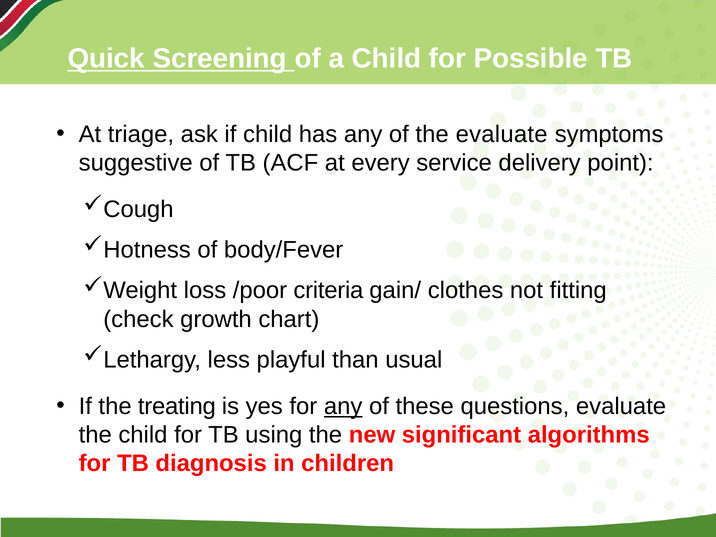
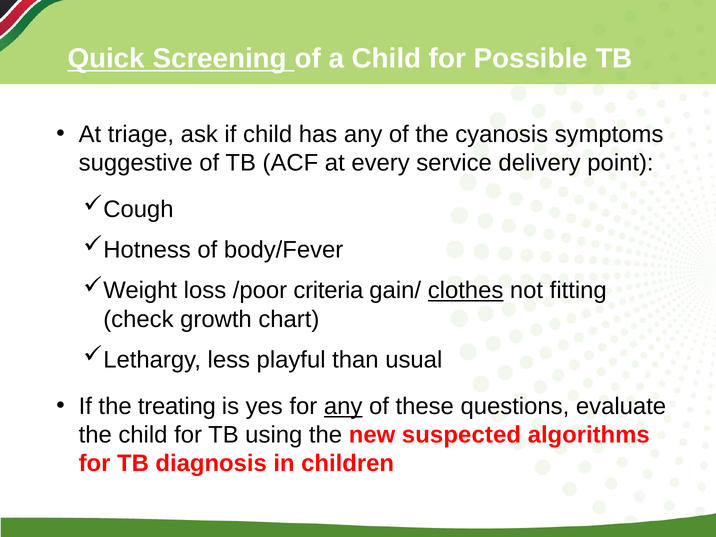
the evaluate: evaluate -> cyanosis
clothes underline: none -> present
significant: significant -> suspected
